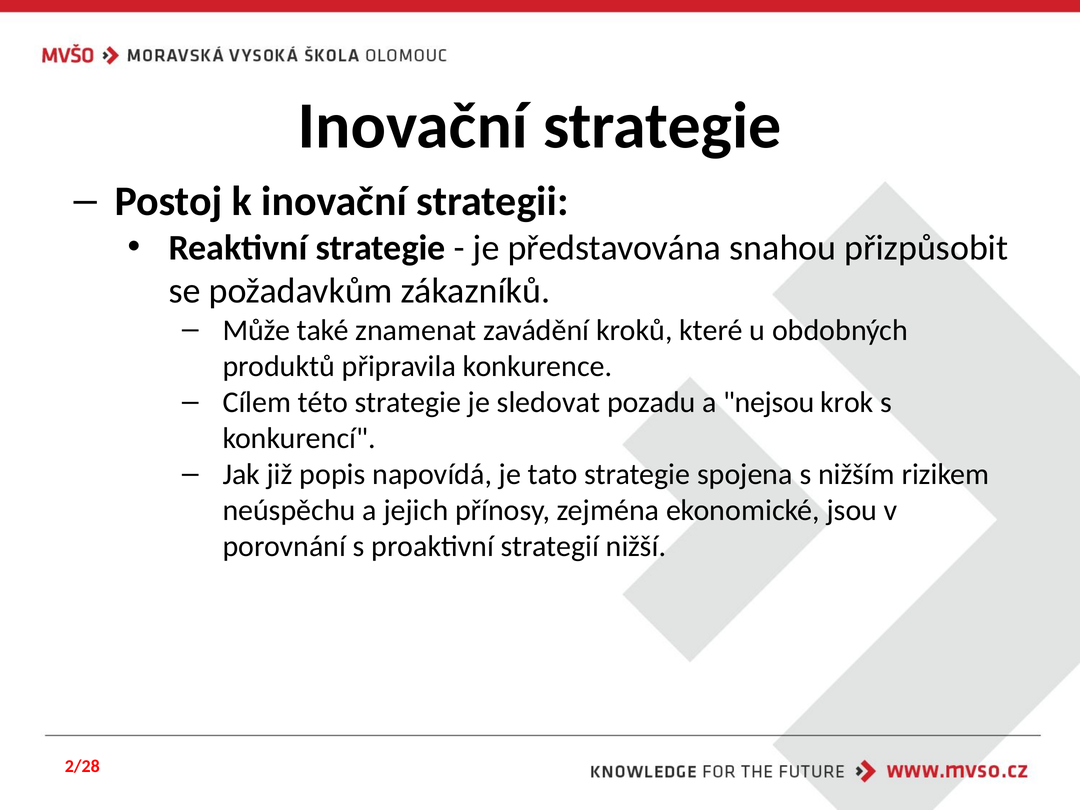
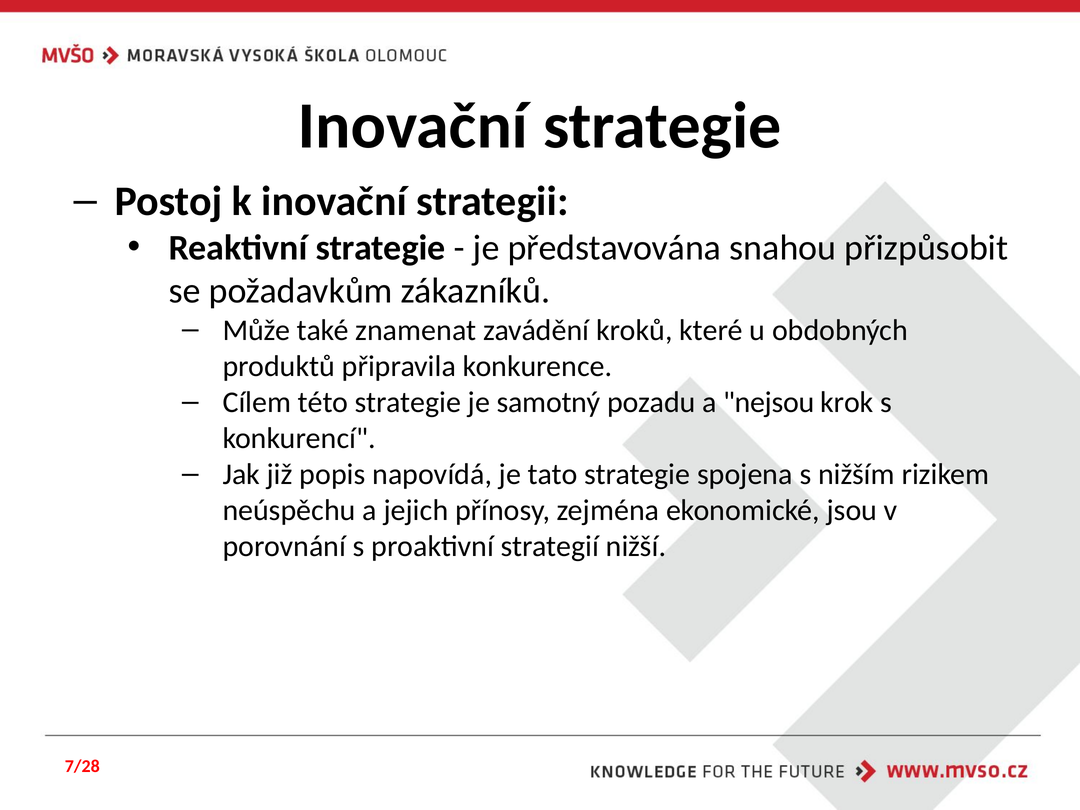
sledovat: sledovat -> samotný
2/28: 2/28 -> 7/28
